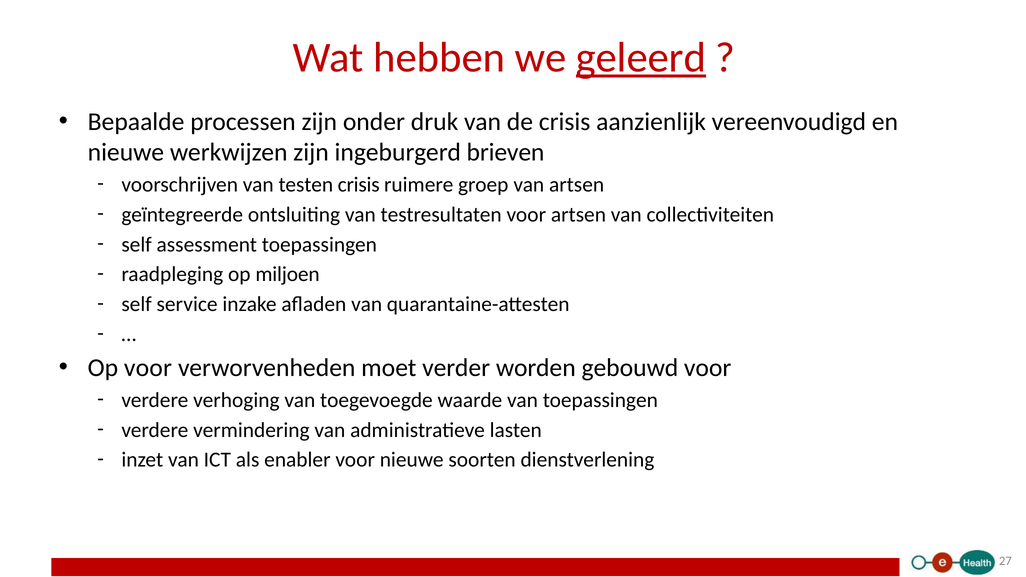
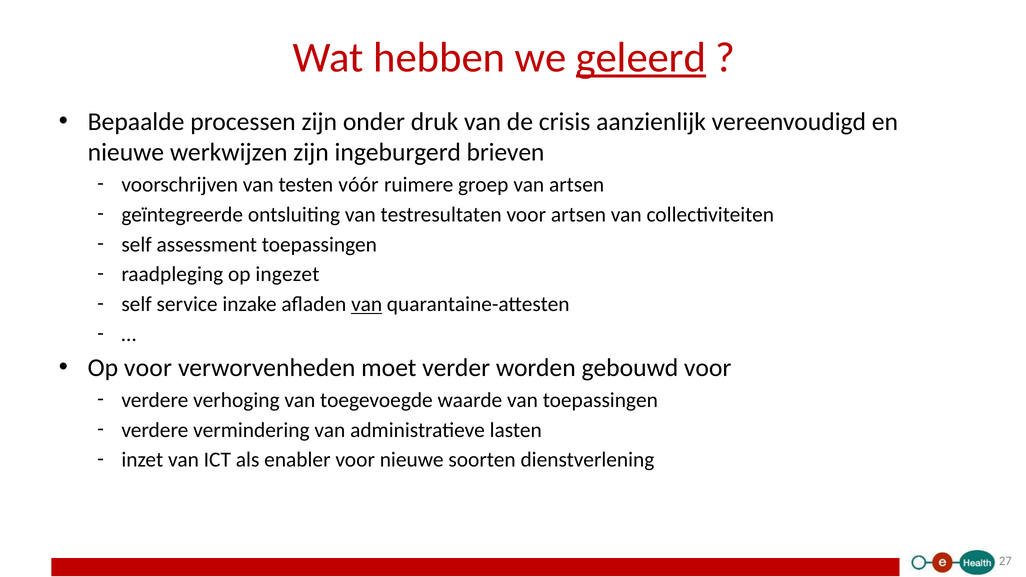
testen crisis: crisis -> vóór
miljoen: miljoen -> ingezet
van at (367, 304) underline: none -> present
